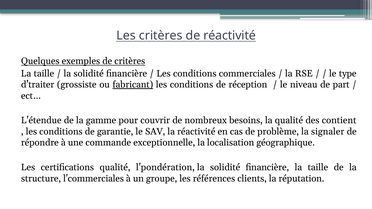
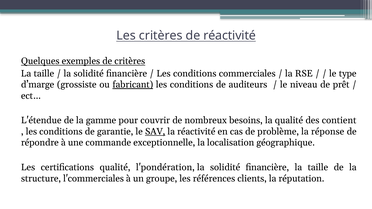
d’traiter: d’traiter -> d’marge
réception: réception -> auditeurs
part: part -> prêt
SAV underline: none -> present
signaler: signaler -> réponse
